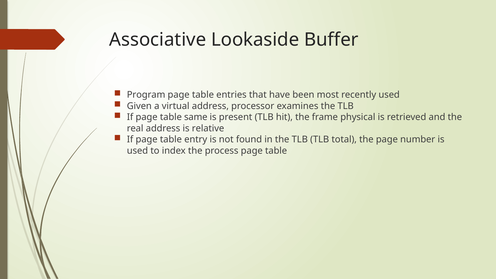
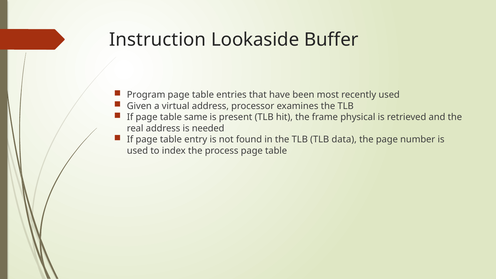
Associative: Associative -> Instruction
relative: relative -> needed
total: total -> data
